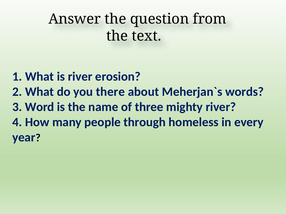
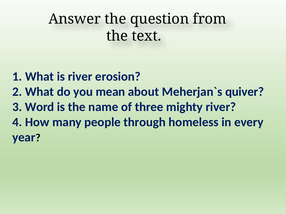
there: there -> mean
words: words -> quiver
